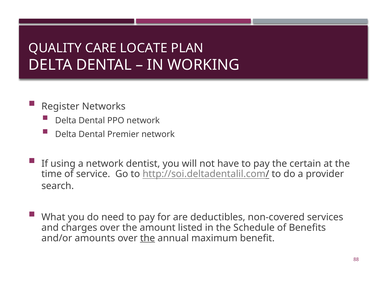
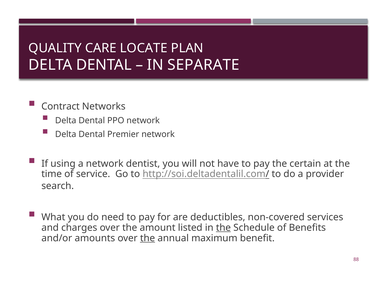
WORKING: WORKING -> SEPARATE
Register: Register -> Contract
the at (223, 228) underline: none -> present
